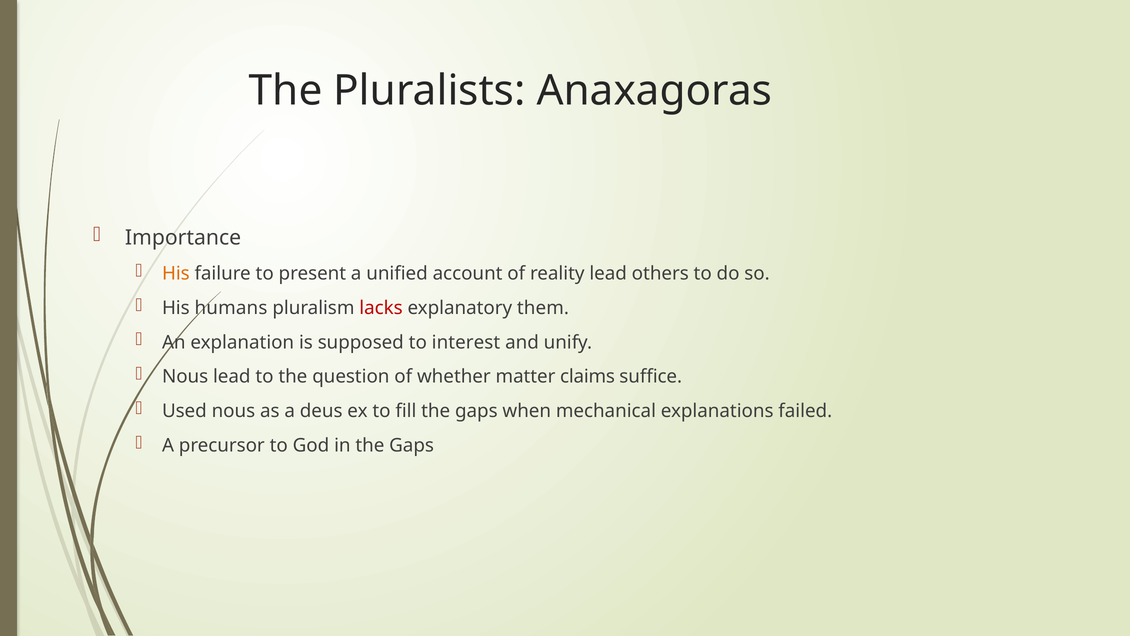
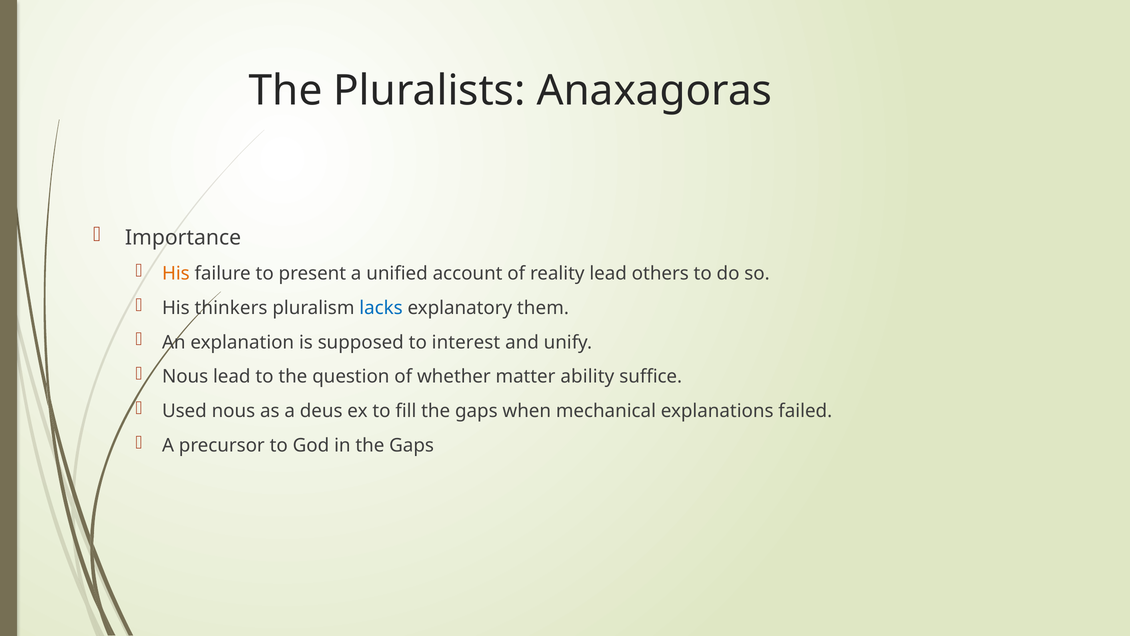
humans: humans -> thinkers
lacks colour: red -> blue
claims: claims -> ability
